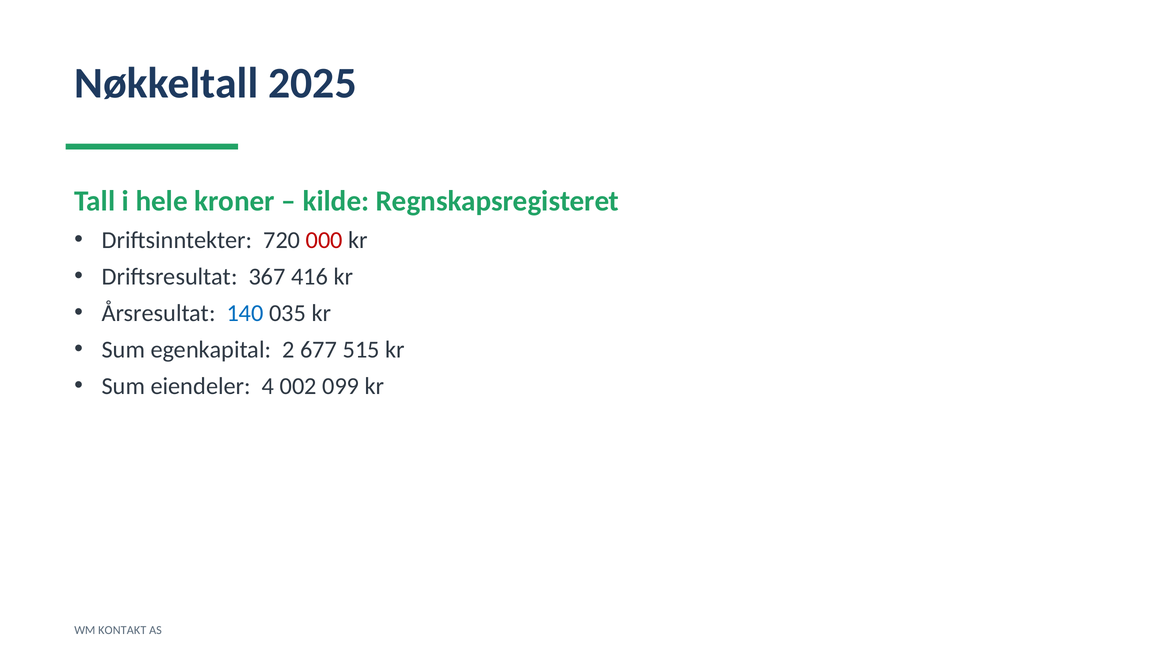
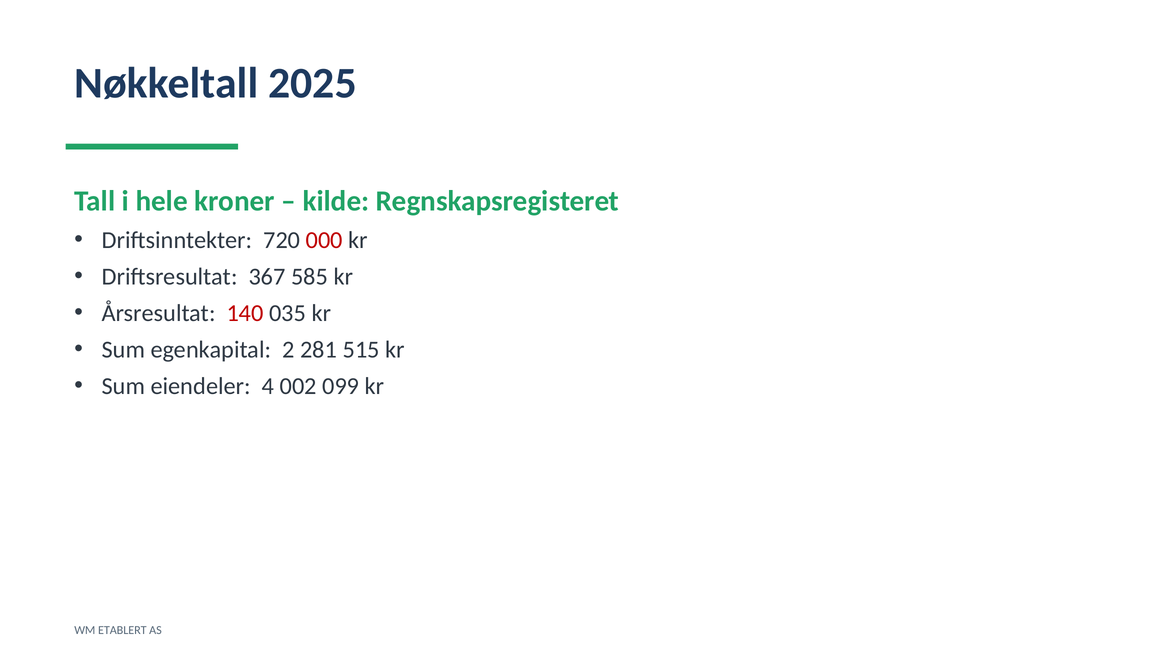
416: 416 -> 585
140 colour: blue -> red
677: 677 -> 281
KONTAKT: KONTAKT -> ETABLERT
